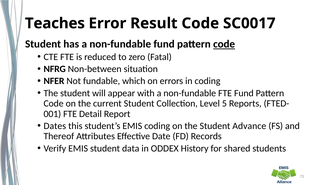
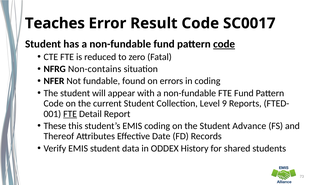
Non-between: Non-between -> Non-contains
which: which -> found
5: 5 -> 9
FTE at (70, 114) underline: none -> present
Dates: Dates -> These
